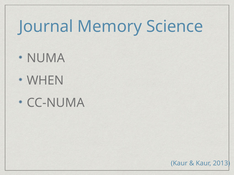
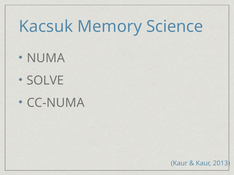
Journal: Journal -> Kacsuk
WHEN: WHEN -> SOLVE
